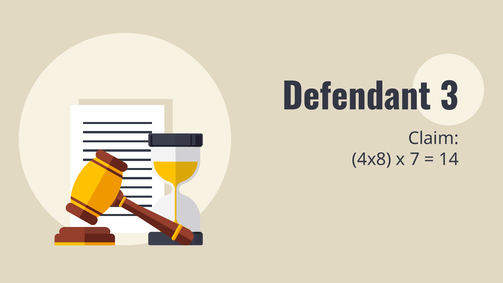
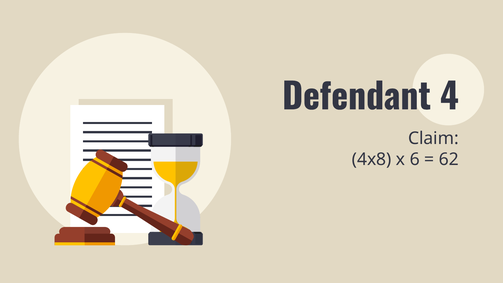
3: 3 -> 4
7: 7 -> 6
14: 14 -> 62
